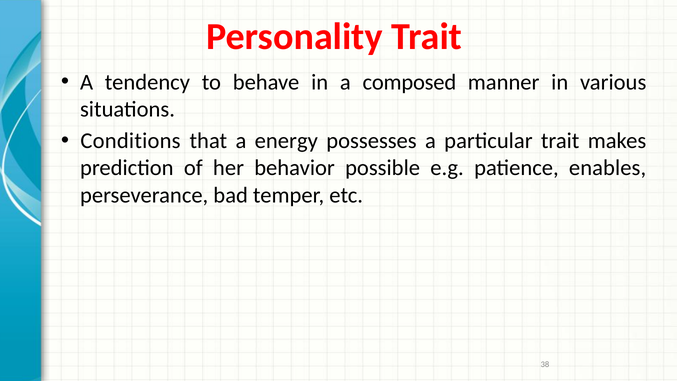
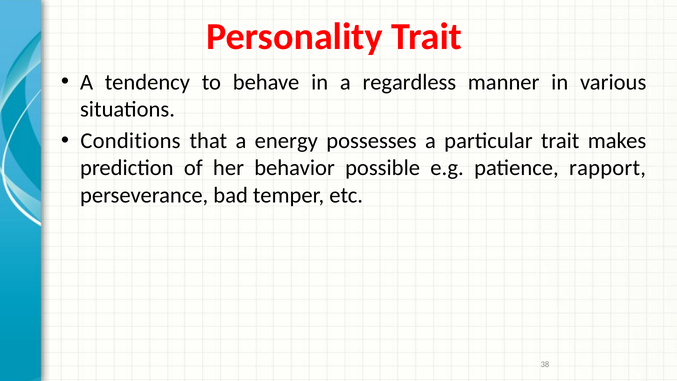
composed: composed -> regardless
enables: enables -> rapport
